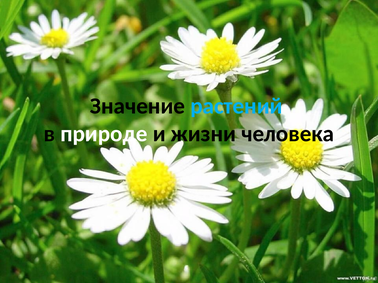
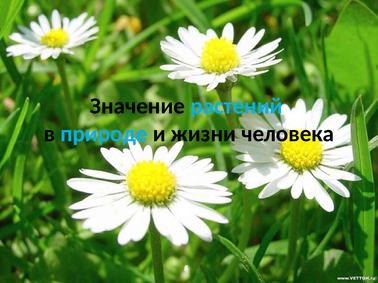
природе colour: white -> light blue
